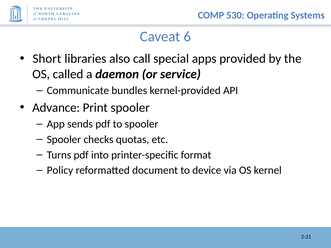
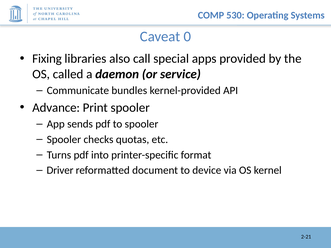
6: 6 -> 0
Short: Short -> Fixing
Policy: Policy -> Driver
